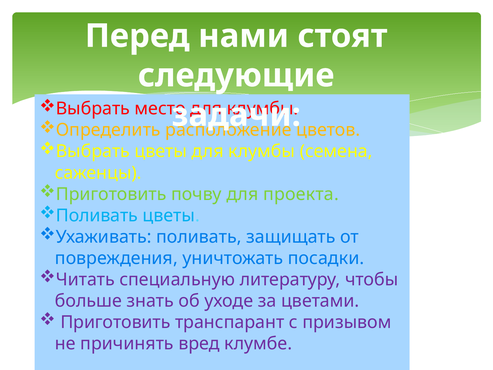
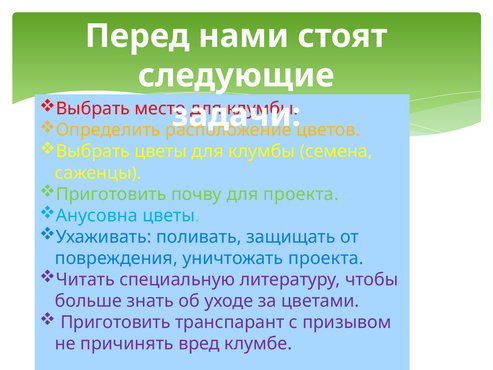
Поливать at (97, 215): Поливать -> Анусовна
уничтожать посадки: посадки -> проекта
